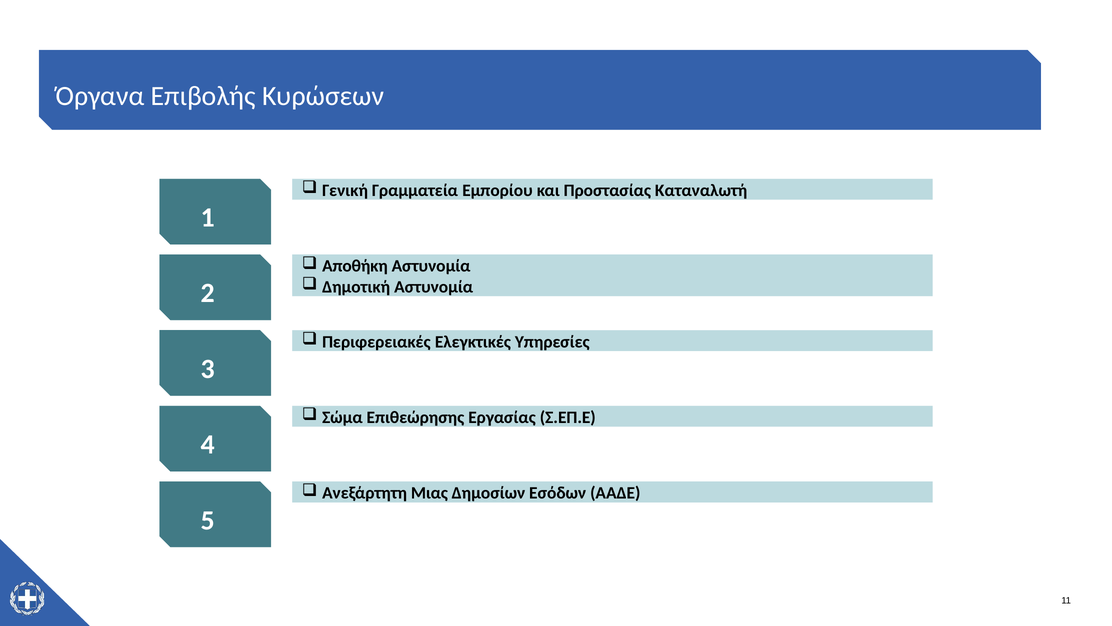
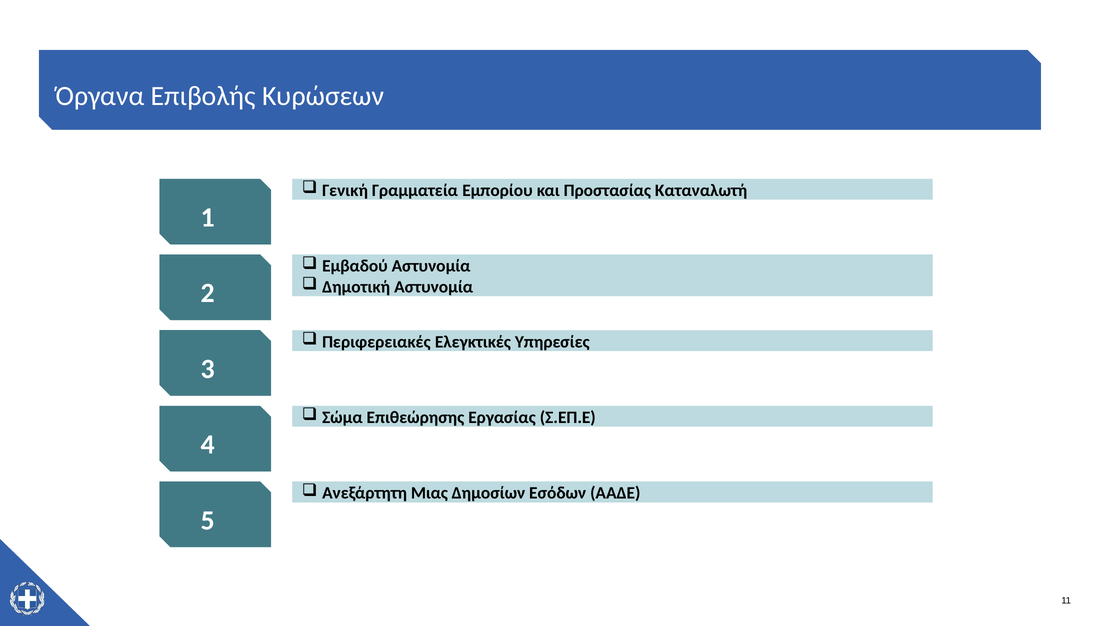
Αποθήκη: Αποθήκη -> Εμβαδού
